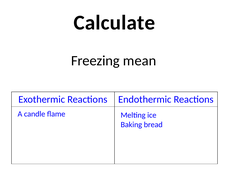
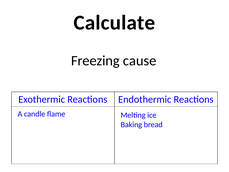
mean: mean -> cause
